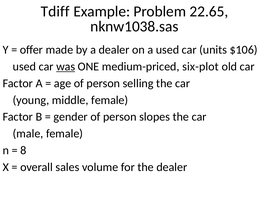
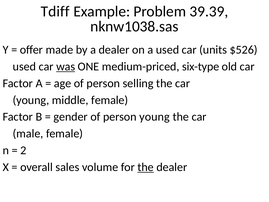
22.65: 22.65 -> 39.39
$106: $106 -> $526
six-plot: six-plot -> six-type
person slopes: slopes -> young
8: 8 -> 2
the at (146, 167) underline: none -> present
